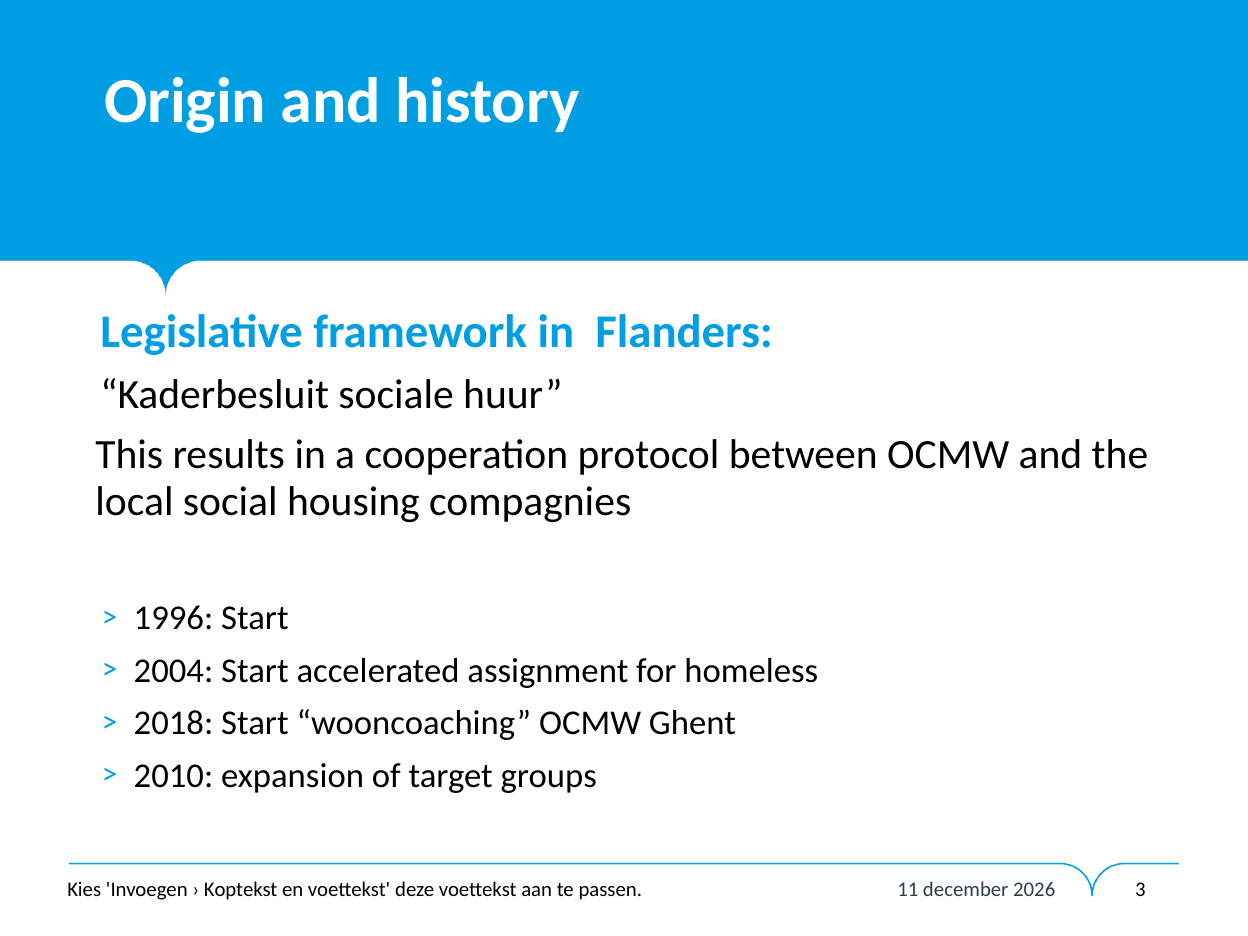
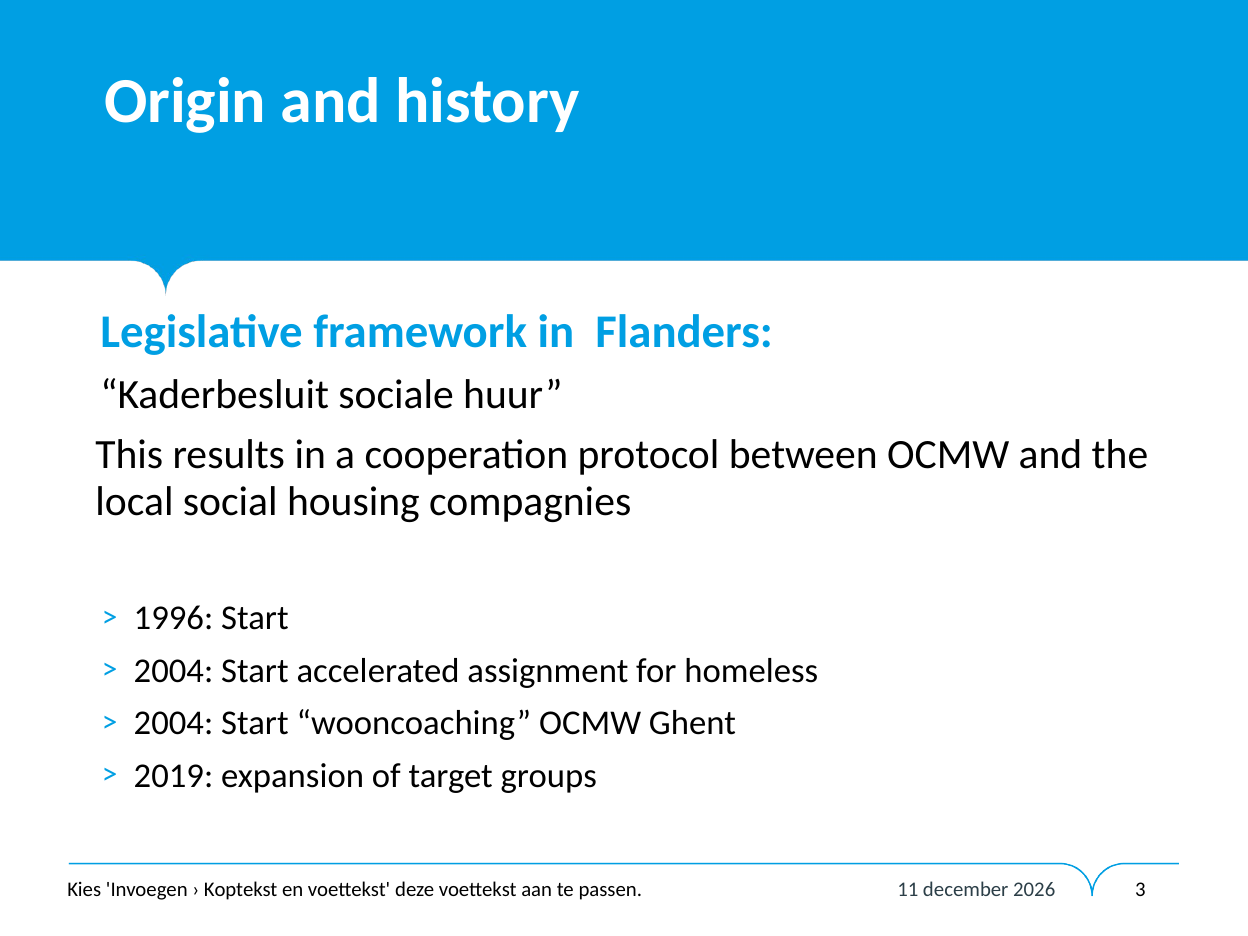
2018 at (174, 723): 2018 -> 2004
2010: 2010 -> 2019
